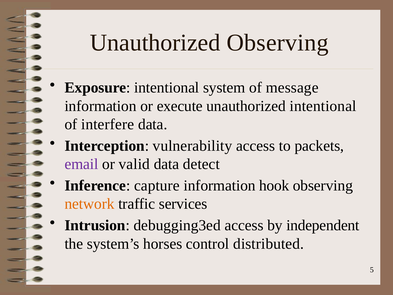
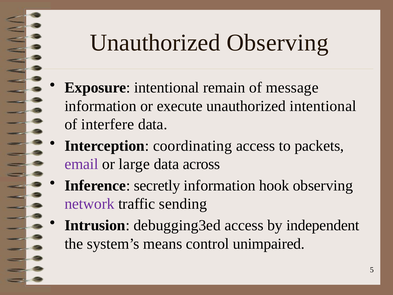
system: system -> remain
vulnerability: vulnerability -> coordinating
valid: valid -> large
detect: detect -> across
capture: capture -> secretly
network colour: orange -> purple
services: services -> sending
horses: horses -> means
distributed: distributed -> unimpaired
